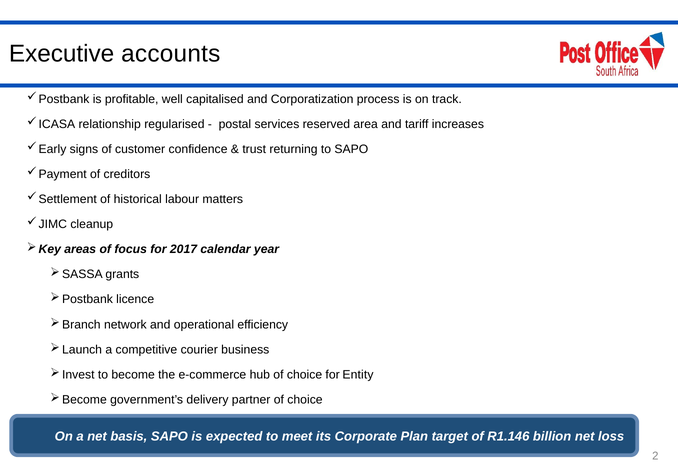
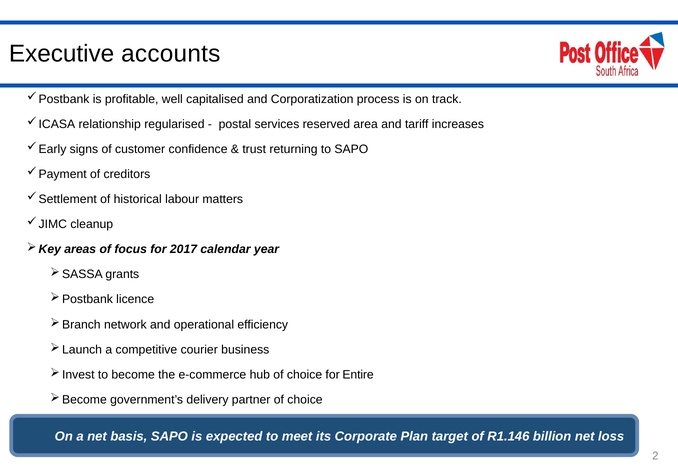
Entity: Entity -> Entire
